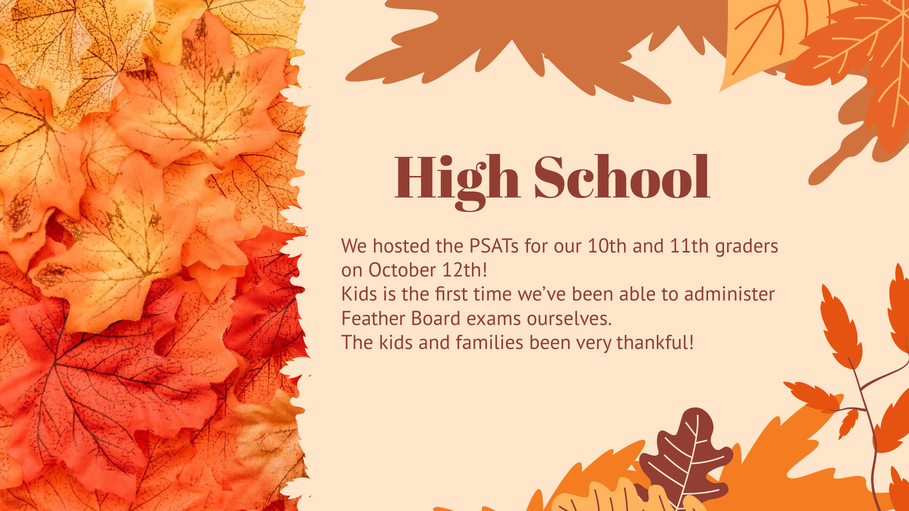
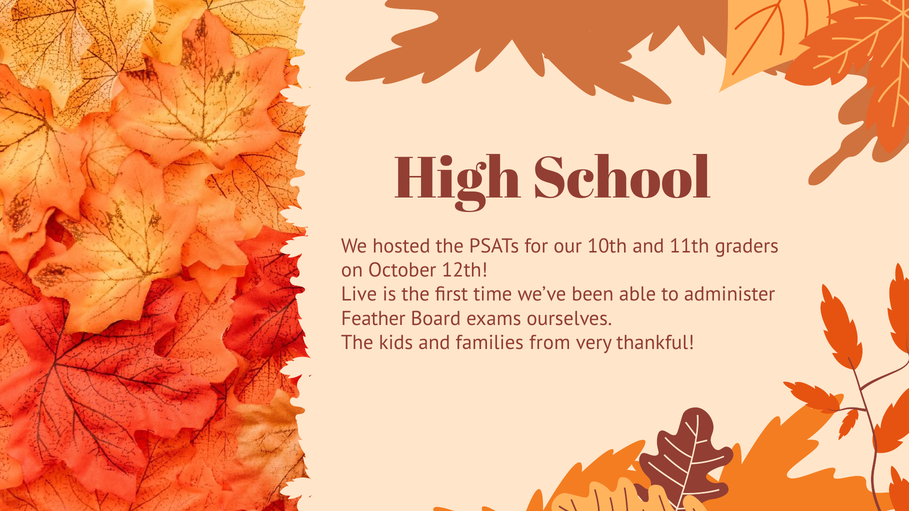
Kids at (359, 294): Kids -> Live
families been: been -> from
